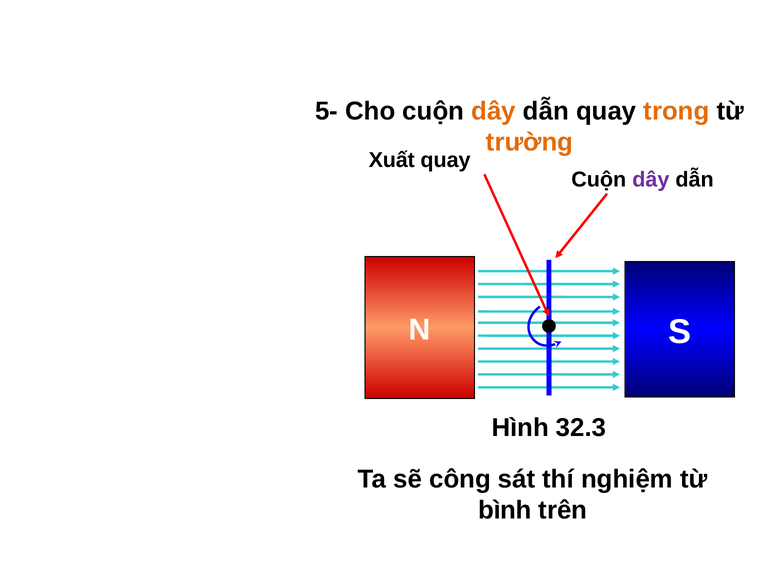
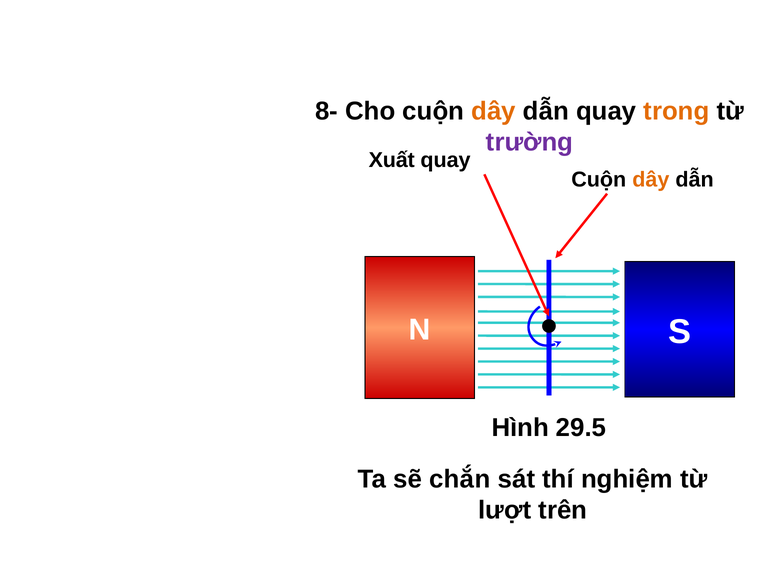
5-: 5- -> 8-
trường colour: orange -> purple
dây at (651, 180) colour: purple -> orange
32.3: 32.3 -> 29.5
công: công -> chắn
bình: bình -> lượt
